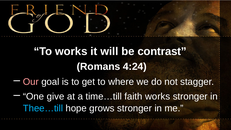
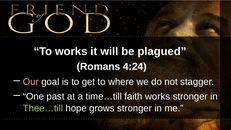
contrast: contrast -> plagued
give: give -> past
Thee…till colour: light blue -> light green
